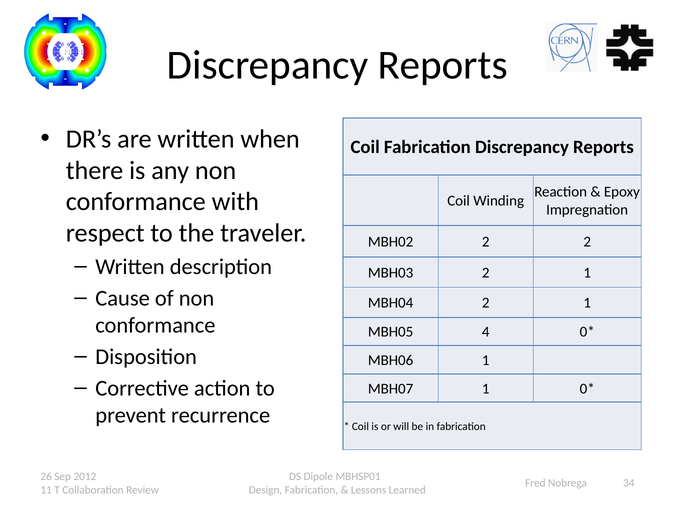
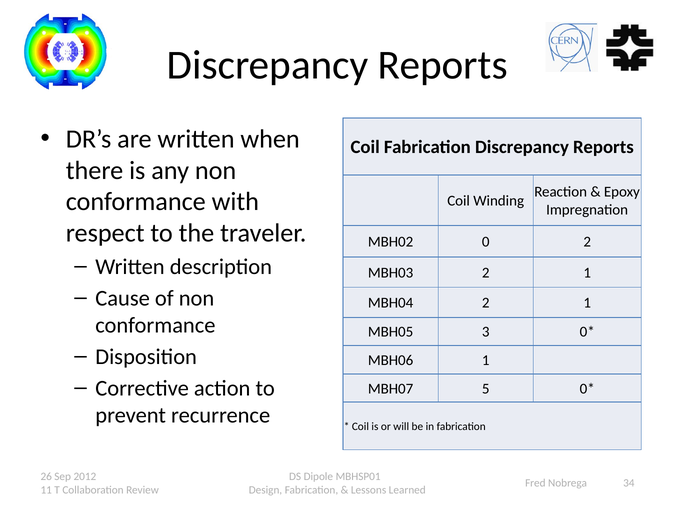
MBH02 2: 2 -> 0
4: 4 -> 3
MBH07 1: 1 -> 5
